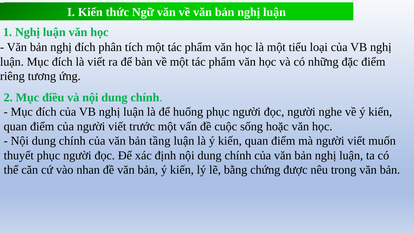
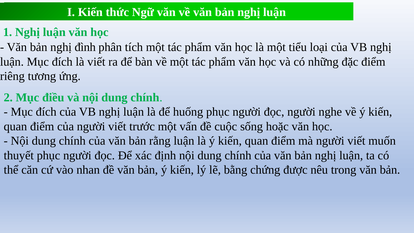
nghị đích: đích -> đình
tầng: tầng -> rằng
